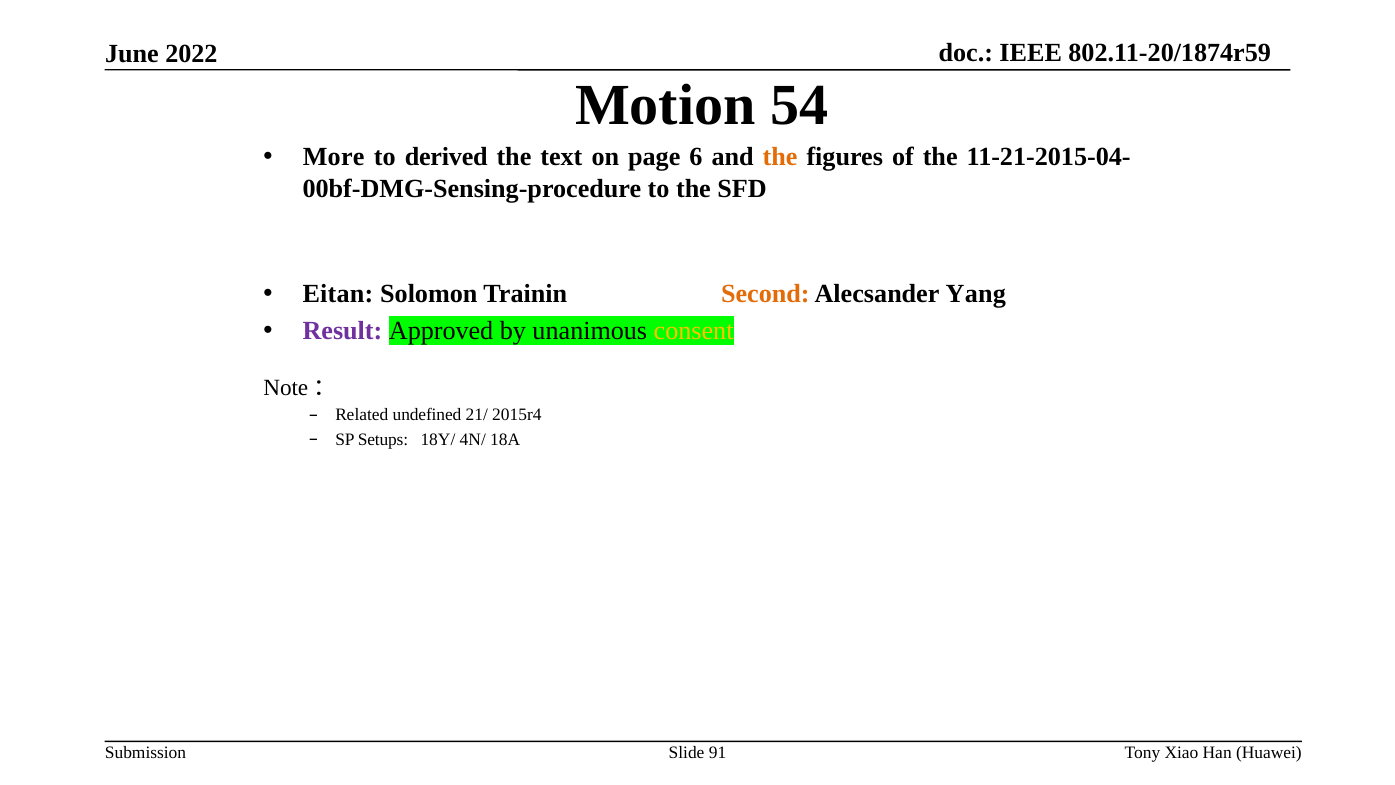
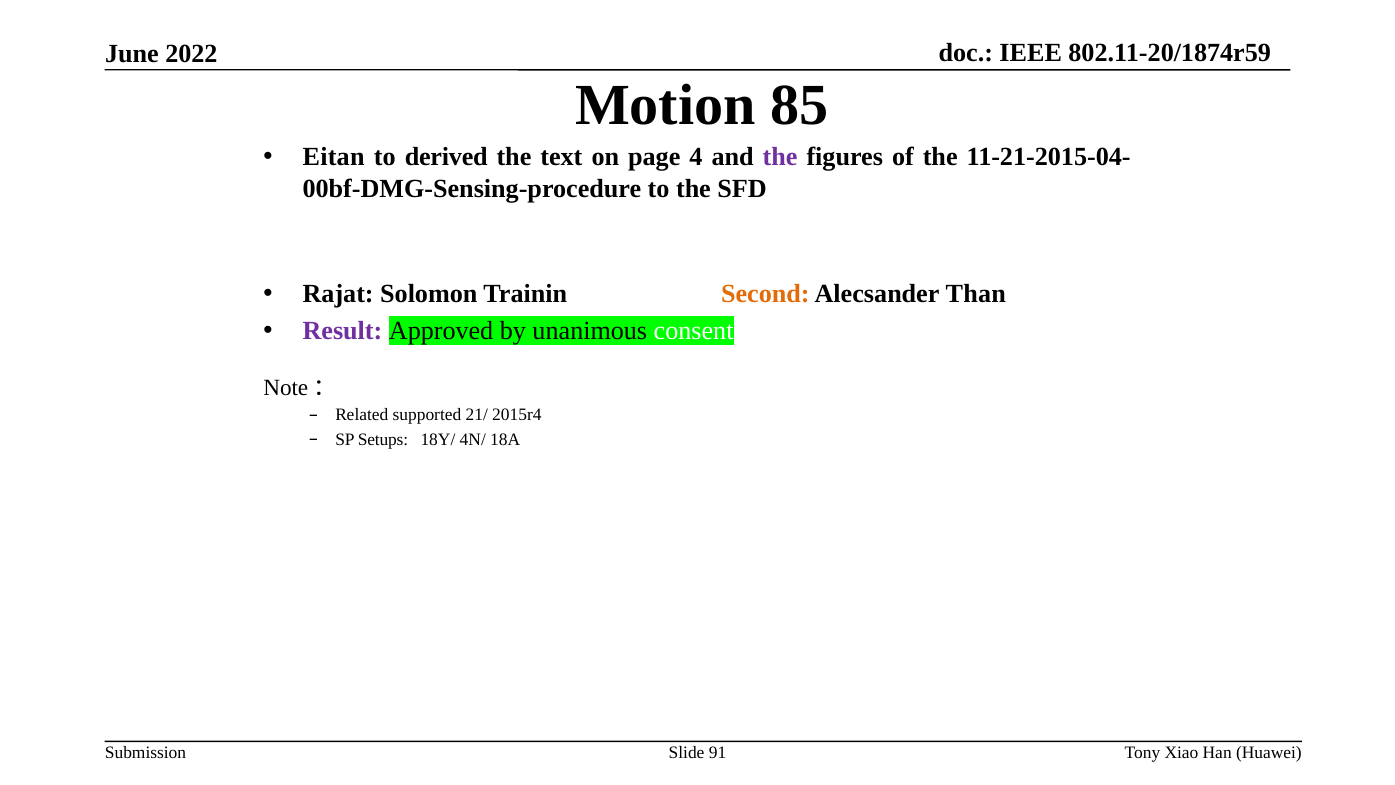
54: 54 -> 85
More: More -> Eitan
6: 6 -> 4
the at (780, 157) colour: orange -> purple
Eitan: Eitan -> Rajat
Yang: Yang -> Than
consent colour: yellow -> white
undefined: undefined -> supported
